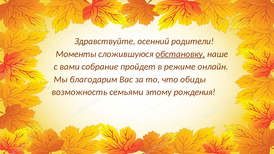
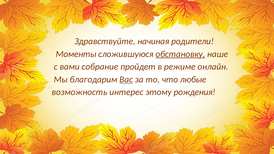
осенний: осенний -> начиная
Вас underline: none -> present
обиды: обиды -> любые
семьями: семьями -> интерес
